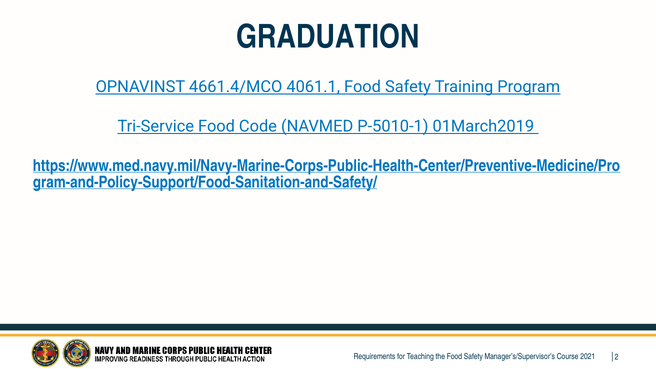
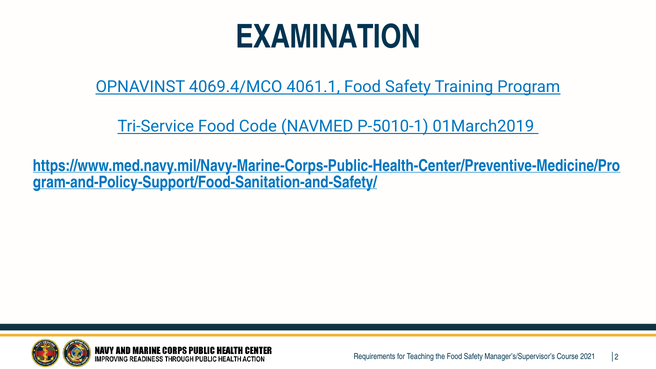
GRADUATION: GRADUATION -> EXAMINATION
4661.4/MCO: 4661.4/MCO -> 4069.4/MCO
